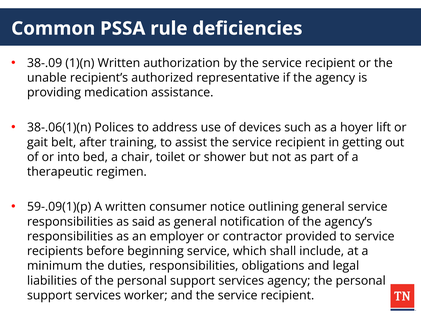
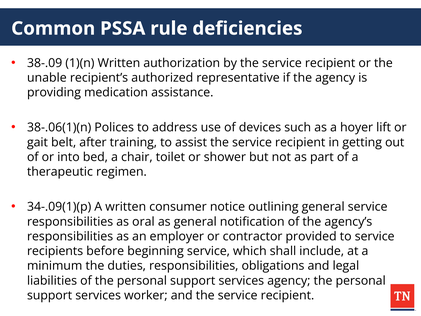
59-.09(1)(p: 59-.09(1)(p -> 34-.09(1)(p
said: said -> oral
